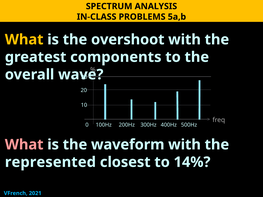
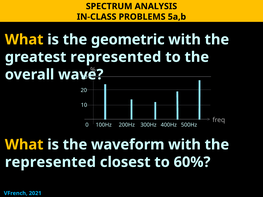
overshoot: overshoot -> geometric
greatest components: components -> represented
What at (24, 145) colour: pink -> yellow
14%: 14% -> 60%
